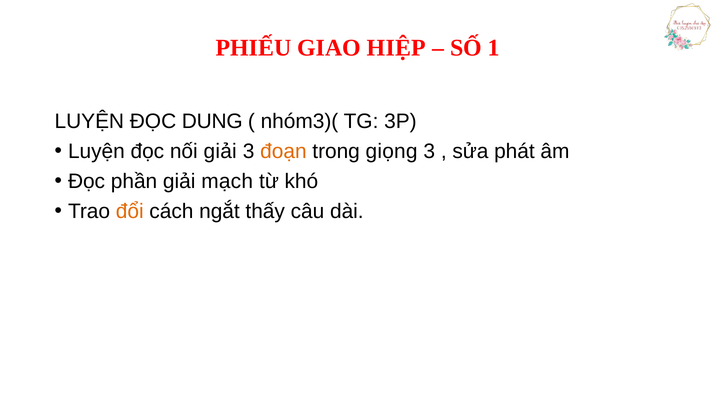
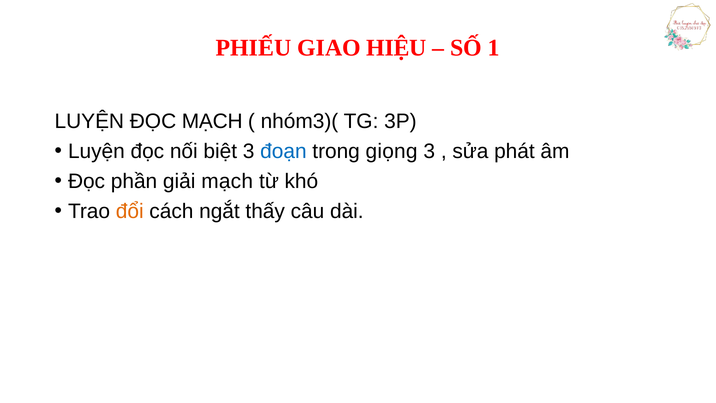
HIỆP: HIỆP -> HIỆU
ĐỌC DUNG: DUNG -> MẠCH
nối giải: giải -> biệt
đoạn colour: orange -> blue
